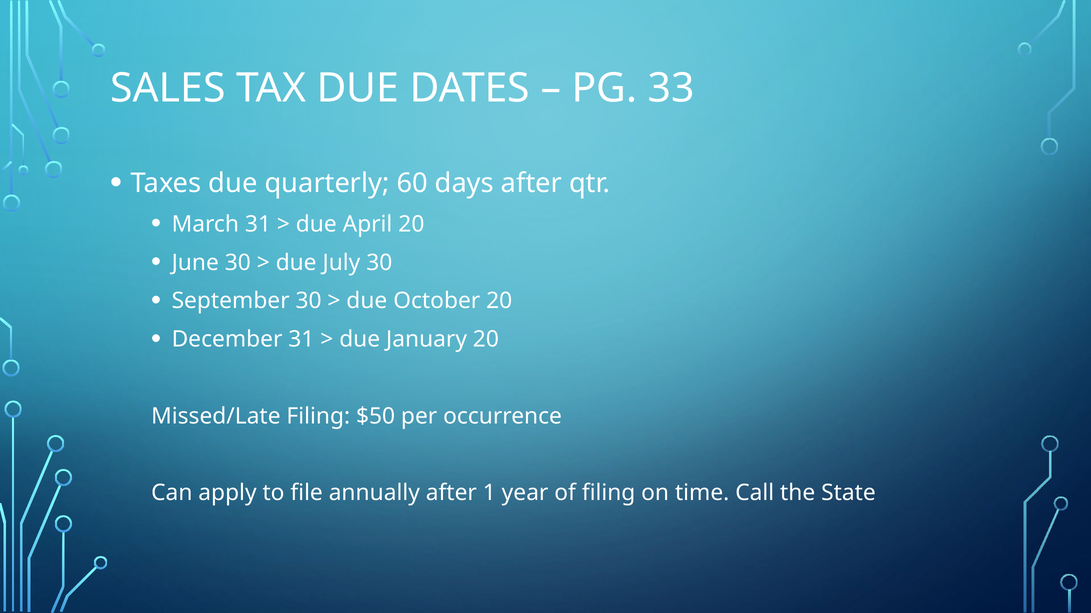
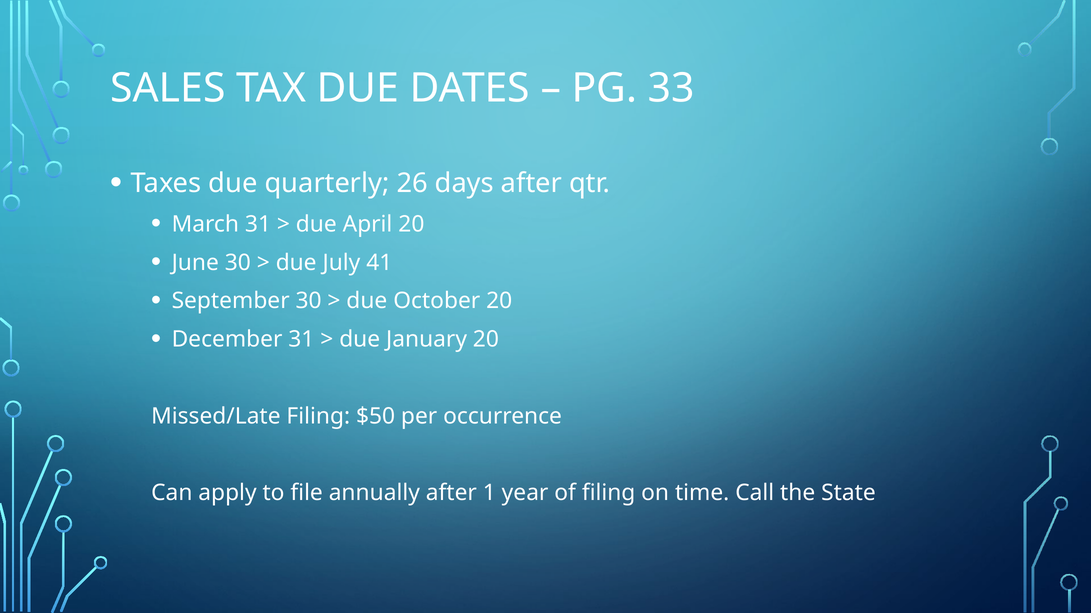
60: 60 -> 26
July 30: 30 -> 41
